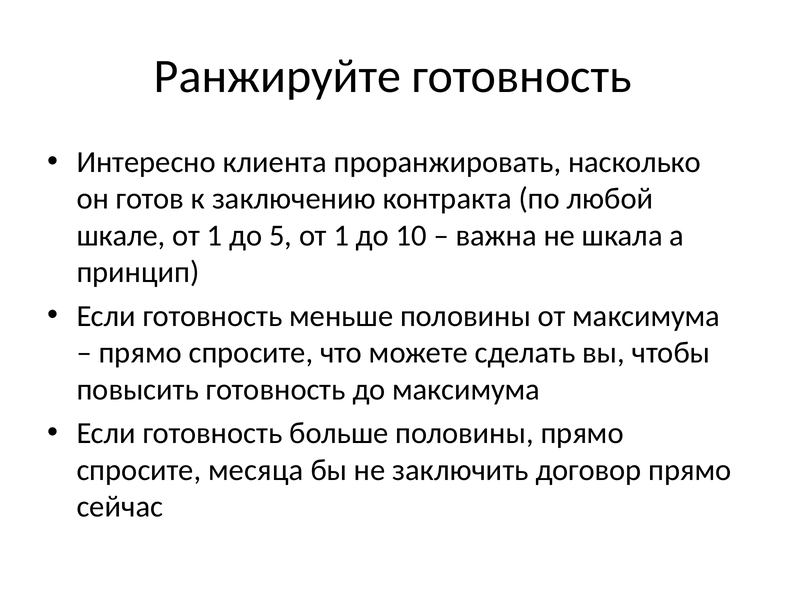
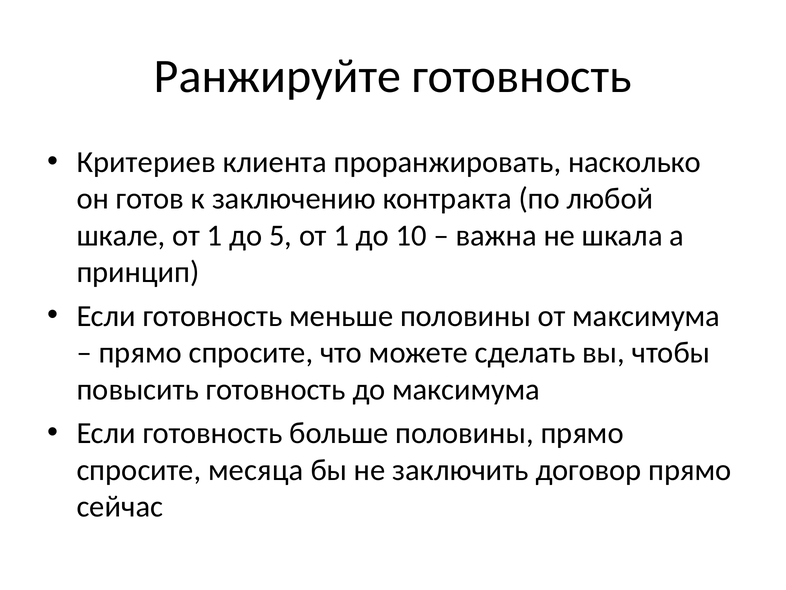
Интересно: Интересно -> Критериев
